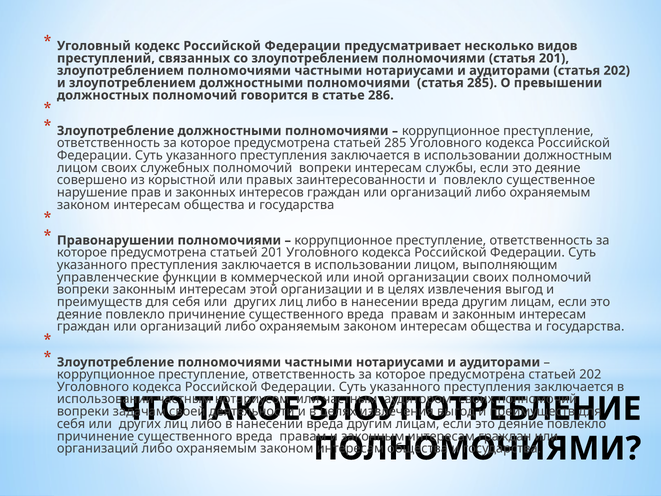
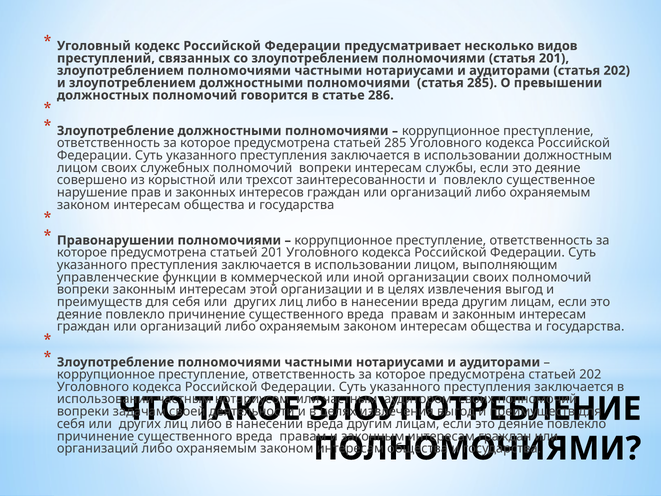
правых: правых -> трехсот
